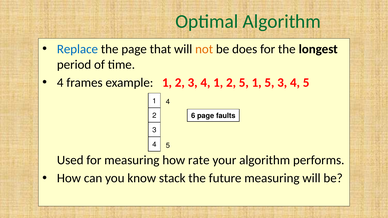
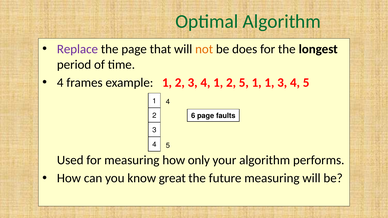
Replace colour: blue -> purple
1 5: 5 -> 1
rate: rate -> only
stack: stack -> great
